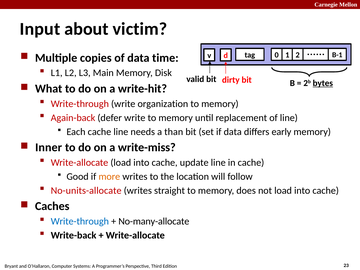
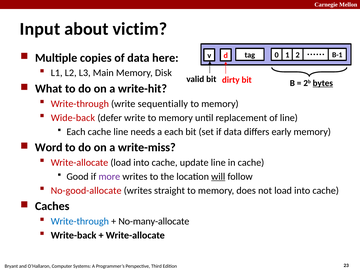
time: time -> here
organization: organization -> sequentially
Again-back: Again-back -> Wide-back
a than: than -> each
Inner: Inner -> Word
more colour: orange -> purple
will underline: none -> present
No-units-allocate: No-units-allocate -> No-good-allocate
